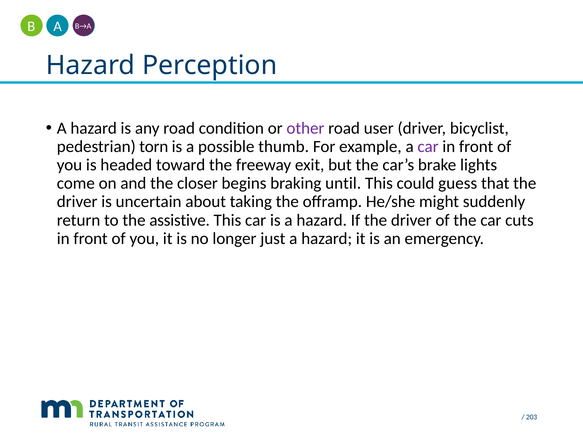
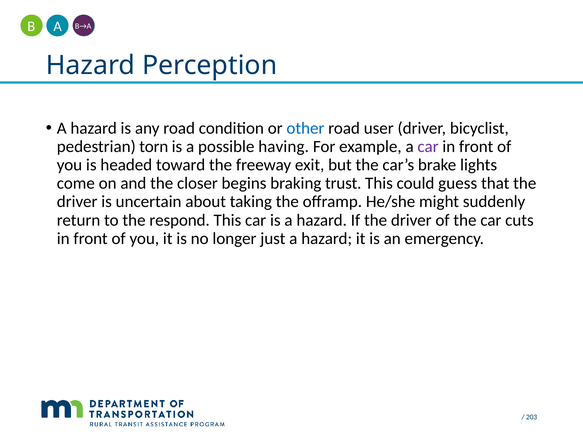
other colour: purple -> blue
thumb: thumb -> having
until: until -> trust
assistive: assistive -> respond
